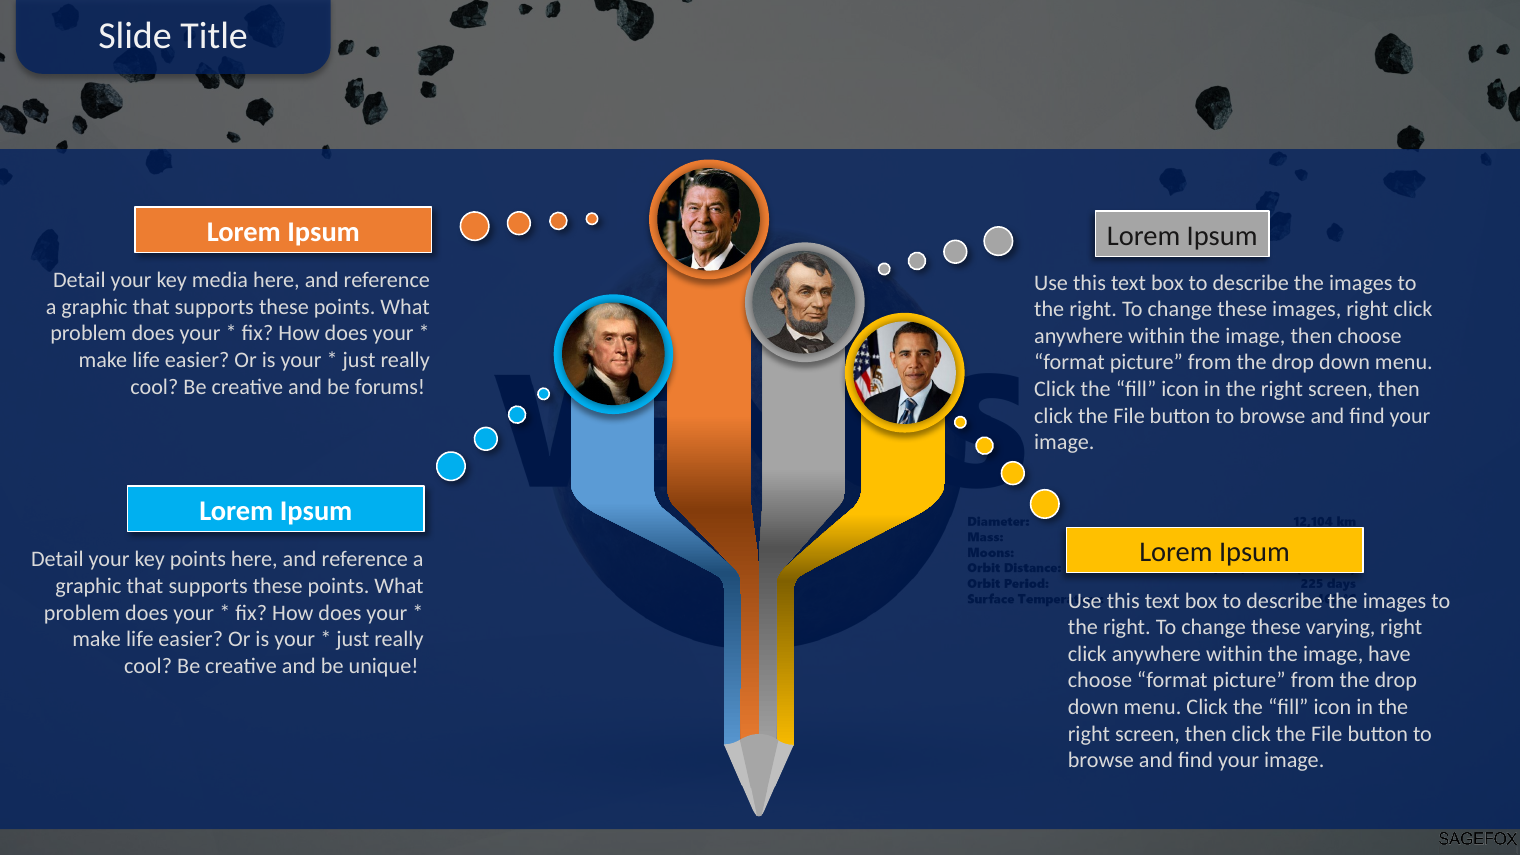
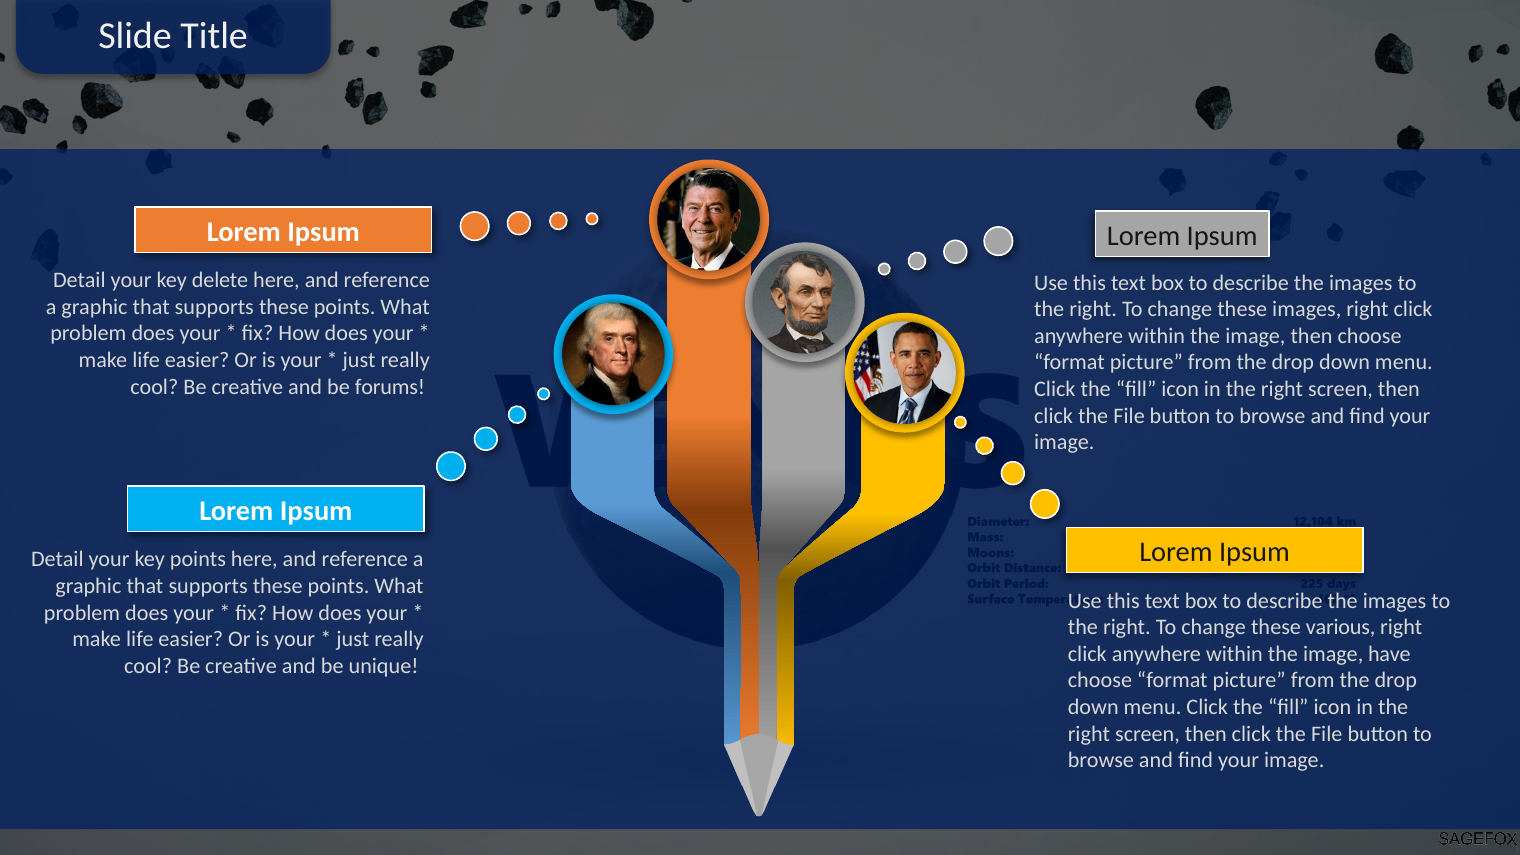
media: media -> delete
varying: varying -> various
